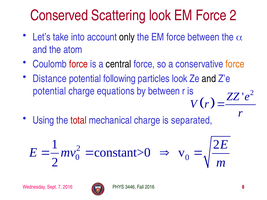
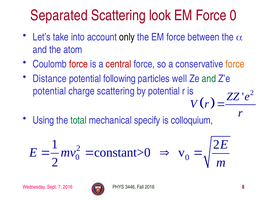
Conserved: Conserved -> Separated
Force 2: 2 -> 0
central colour: black -> red
particles look: look -> well
and at (209, 79) colour: black -> green
charge equations: equations -> scattering
by between: between -> potential
total colour: red -> green
mechanical charge: charge -> specify
separated: separated -> colloquium
